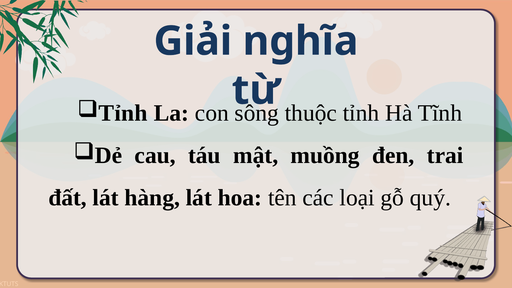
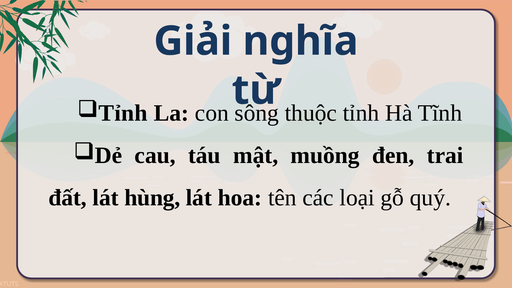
hàng: hàng -> hùng
